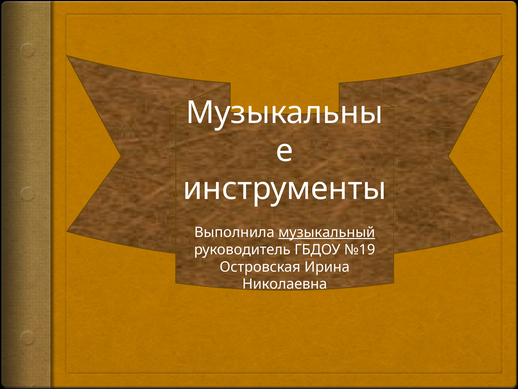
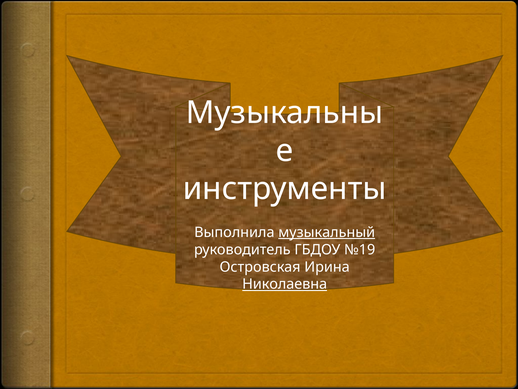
Николаевна underline: none -> present
